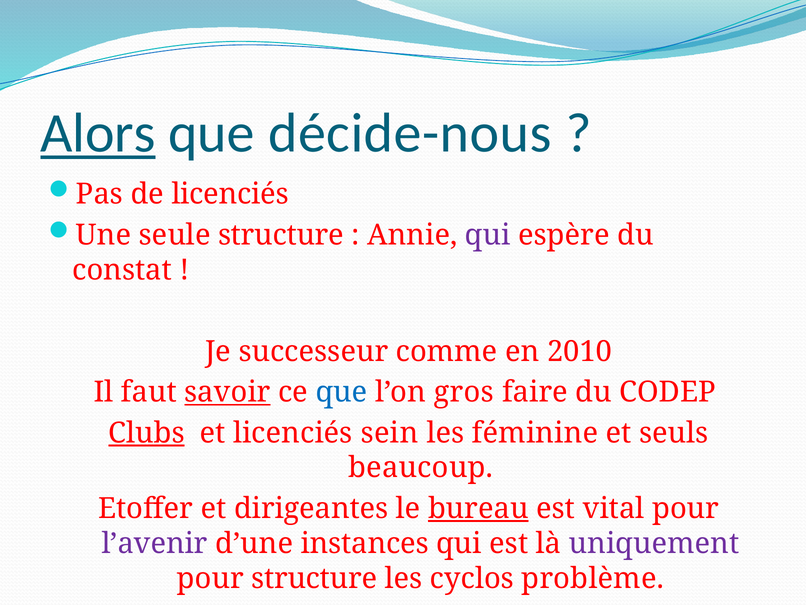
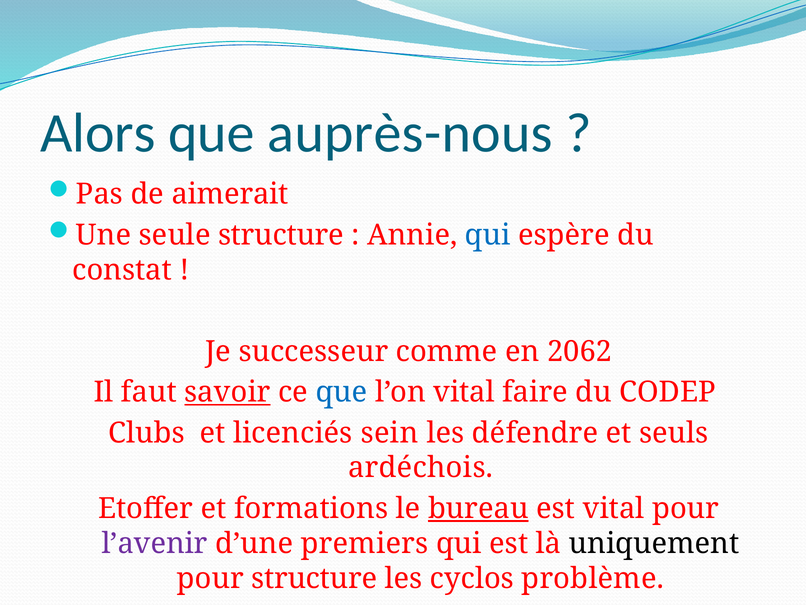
Alors underline: present -> none
décide-nous: décide-nous -> auprès-nous
de licenciés: licenciés -> aimerait
qui at (488, 235) colour: purple -> blue
2010: 2010 -> 2062
l’on gros: gros -> vital
Clubs underline: present -> none
féminine: féminine -> défendre
beaucoup: beaucoup -> ardéchois
dirigeantes: dirigeantes -> formations
instances: instances -> premiers
uniquement colour: purple -> black
